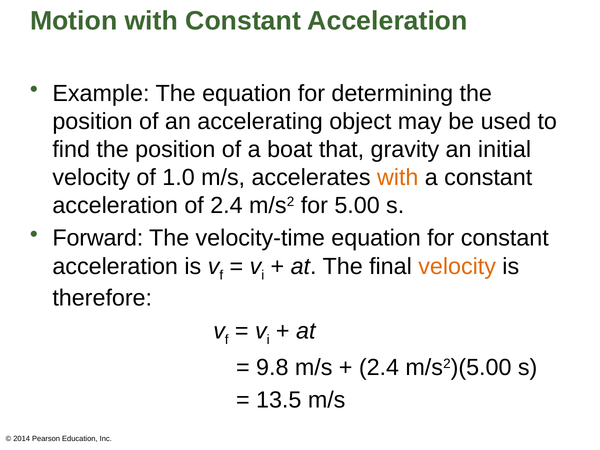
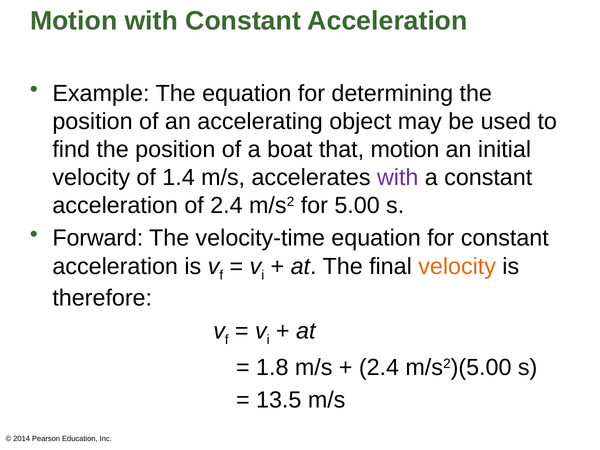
that gravity: gravity -> motion
1.0: 1.0 -> 1.4
with at (398, 178) colour: orange -> purple
9.8: 9.8 -> 1.8
